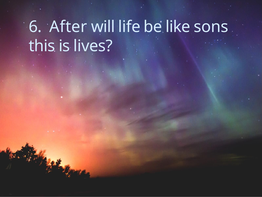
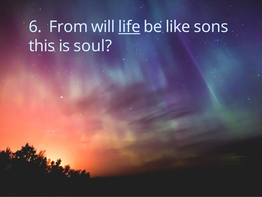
After: After -> From
life underline: none -> present
lives: lives -> soul
